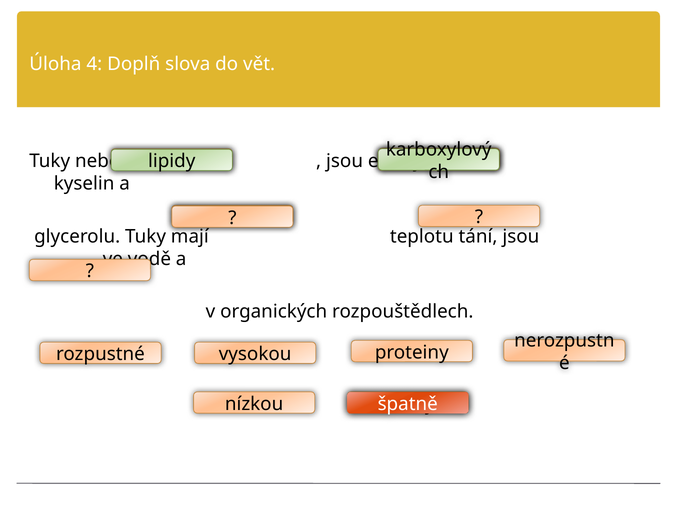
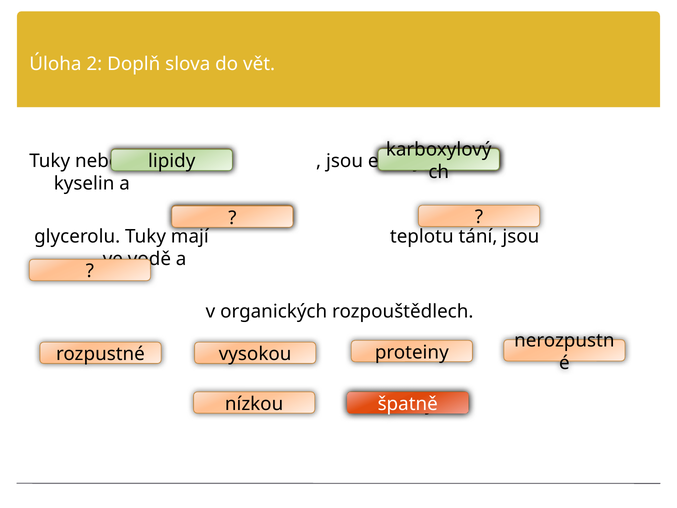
4: 4 -> 2
